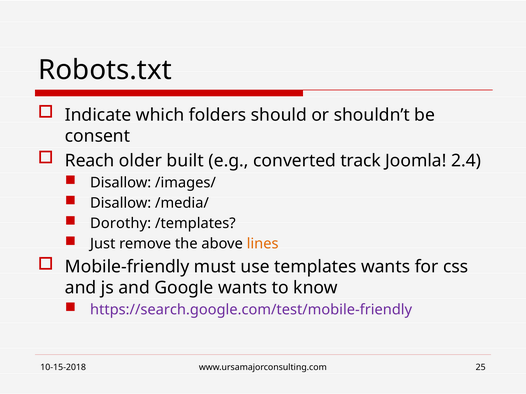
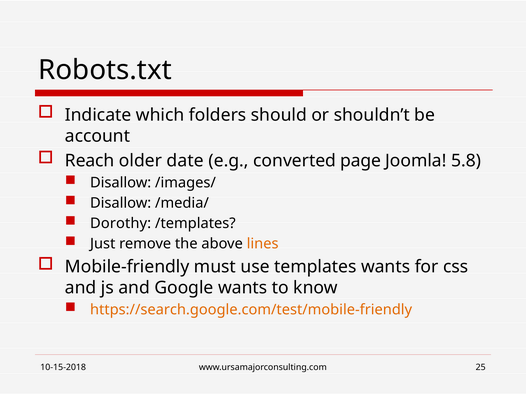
consent: consent -> account
built: built -> date
track: track -> page
2.4: 2.4 -> 5.8
https://search.google.com/test/mobile-friendly colour: purple -> orange
